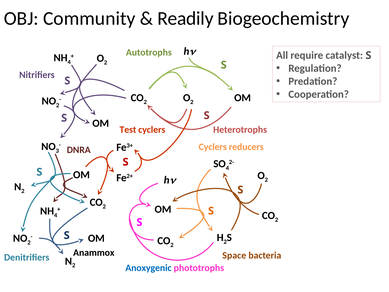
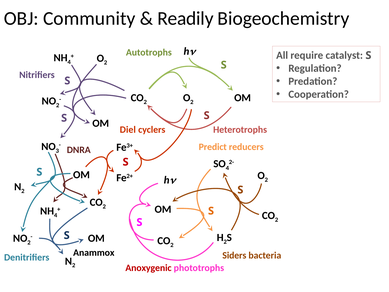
Test: Test -> Diel
Cyclers at (213, 147): Cyclers -> Predict
Space: Space -> Siders
Anoxygenic colour: blue -> red
